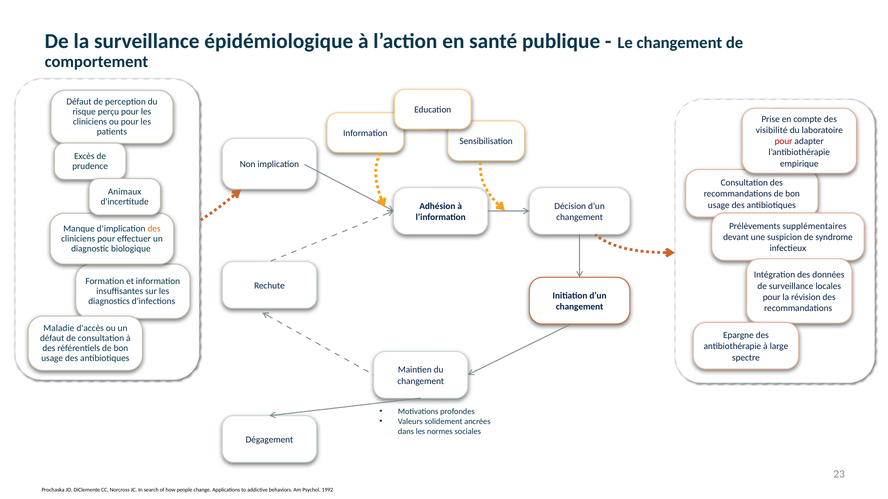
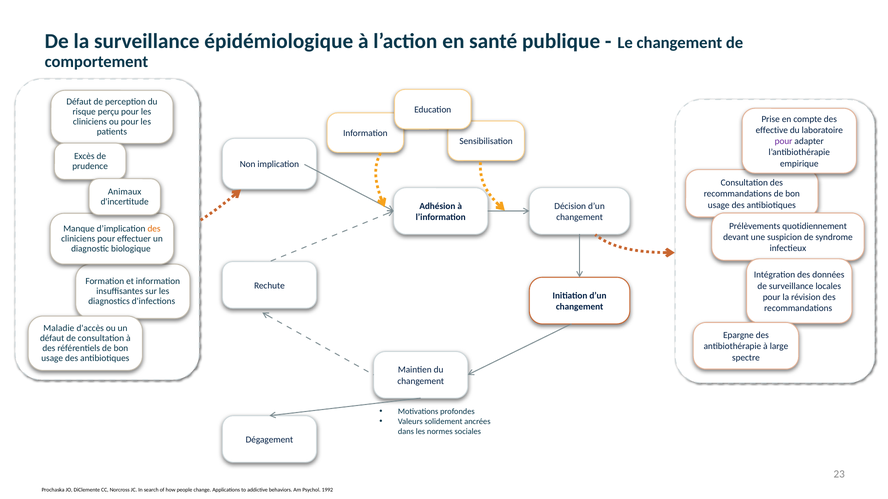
visibilité: visibilité -> effective
pour at (784, 141) colour: red -> purple
supplémentaires: supplémentaires -> quotidiennement
